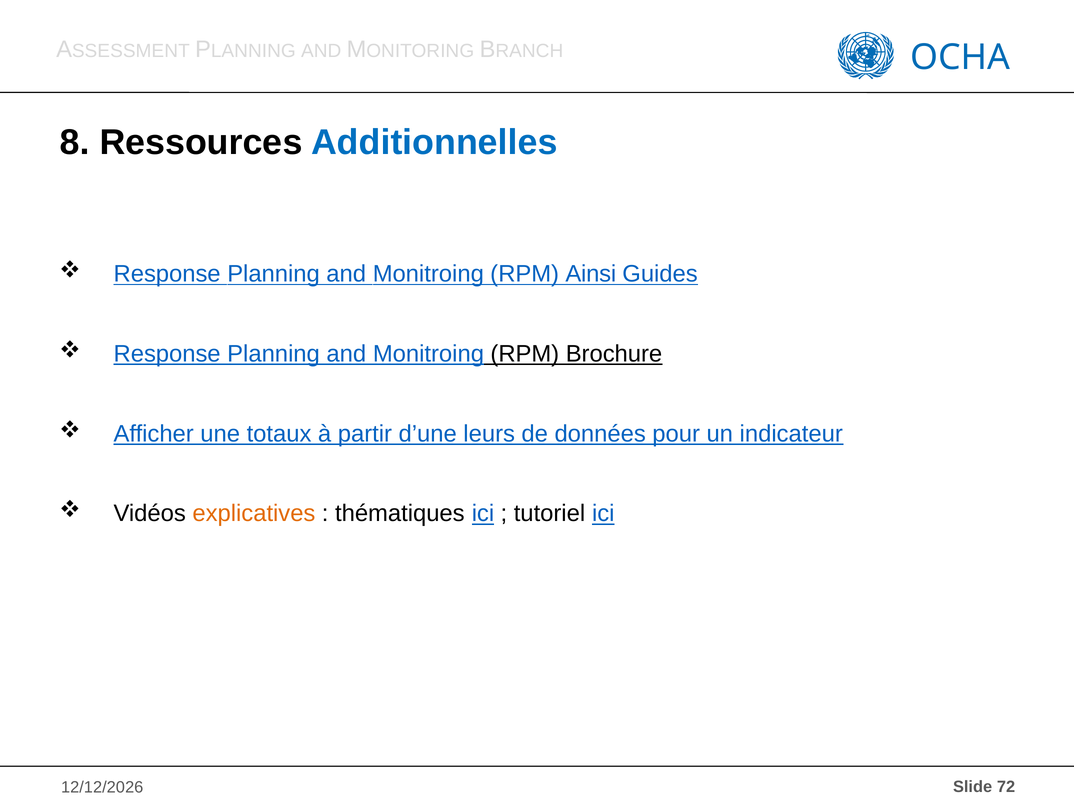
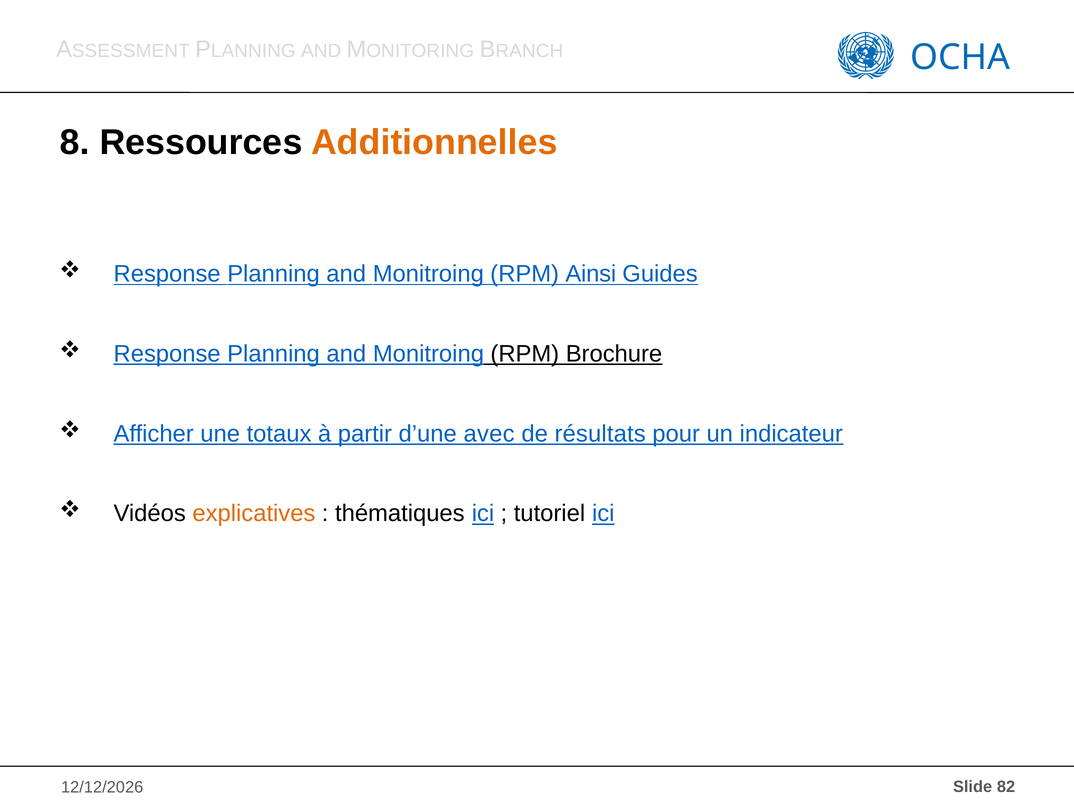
Additionnelles colour: blue -> orange
leurs: leurs -> avec
données: données -> résultats
72: 72 -> 82
